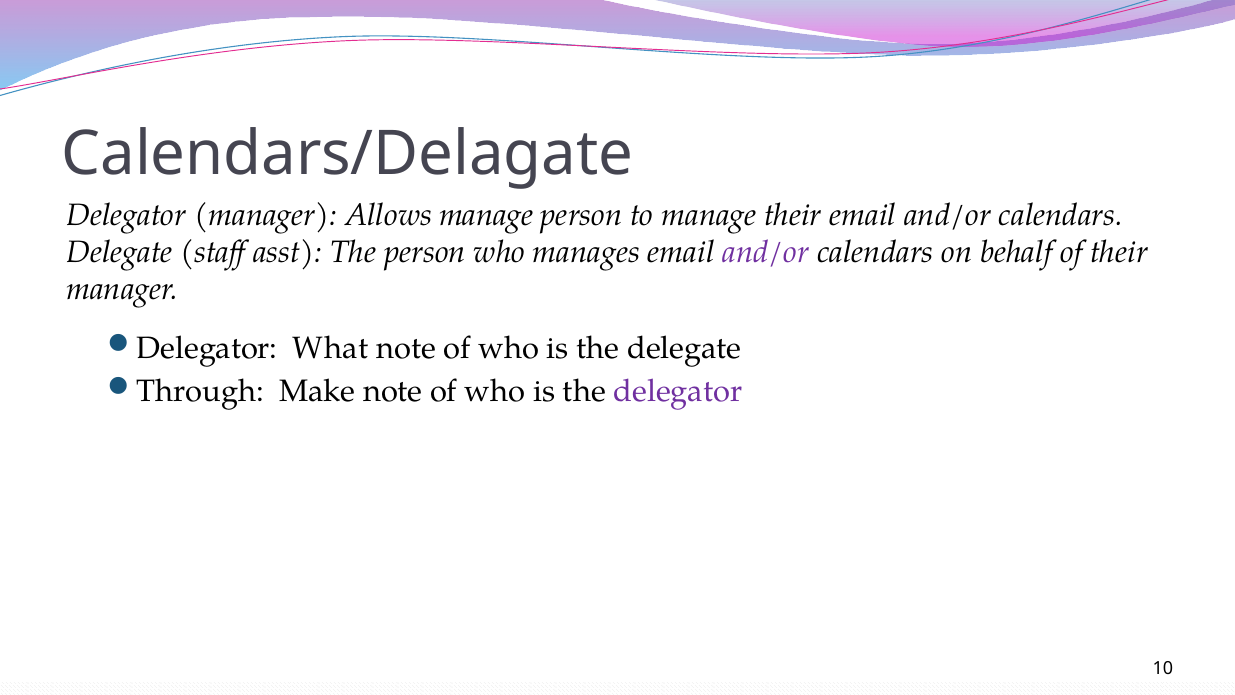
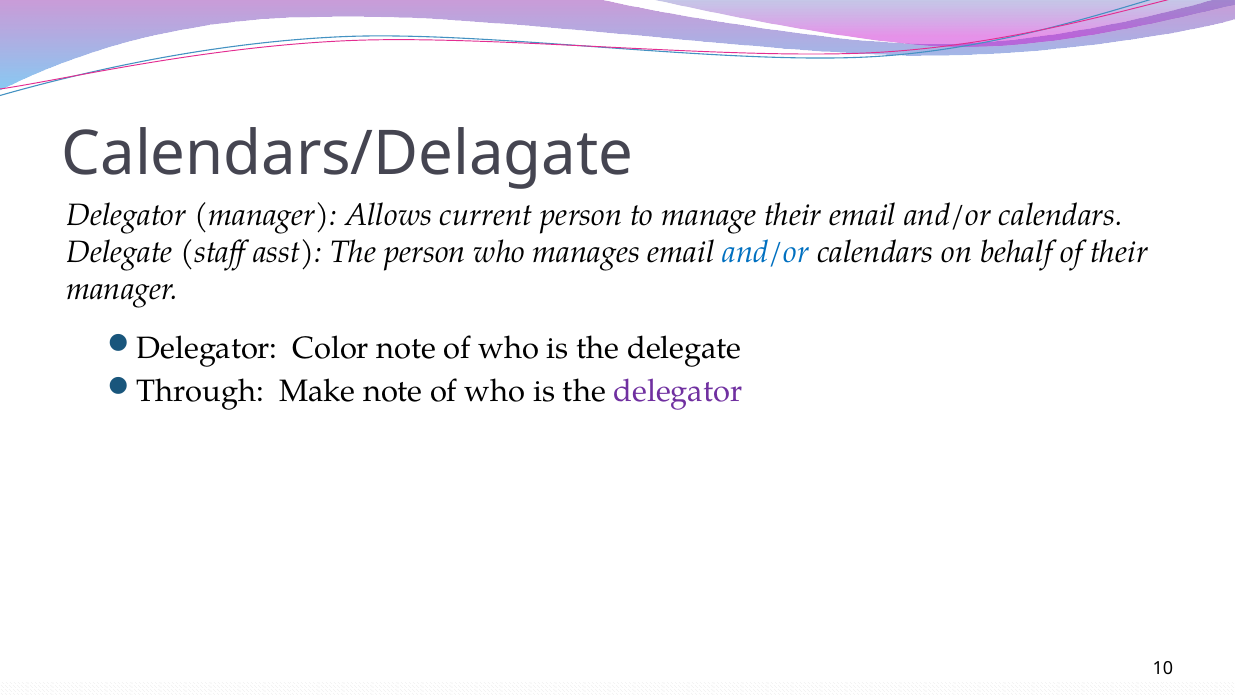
Allows manage: manage -> current
and/or at (766, 253) colour: purple -> blue
What: What -> Color
